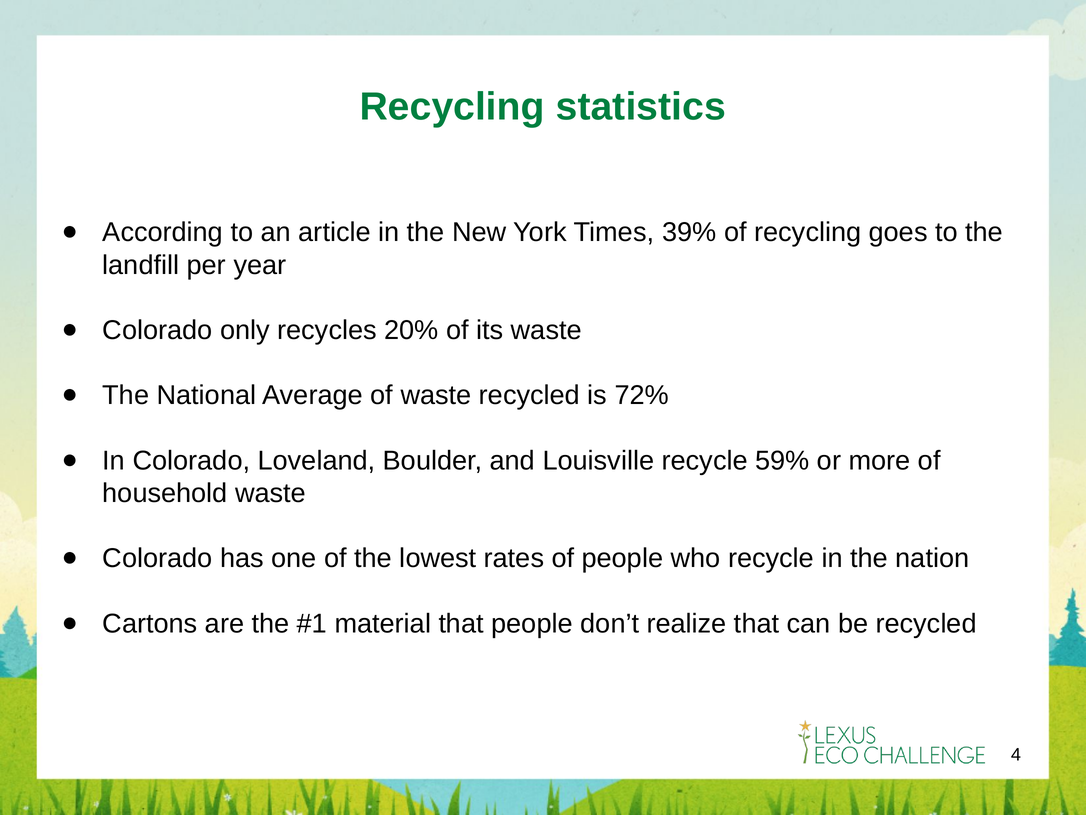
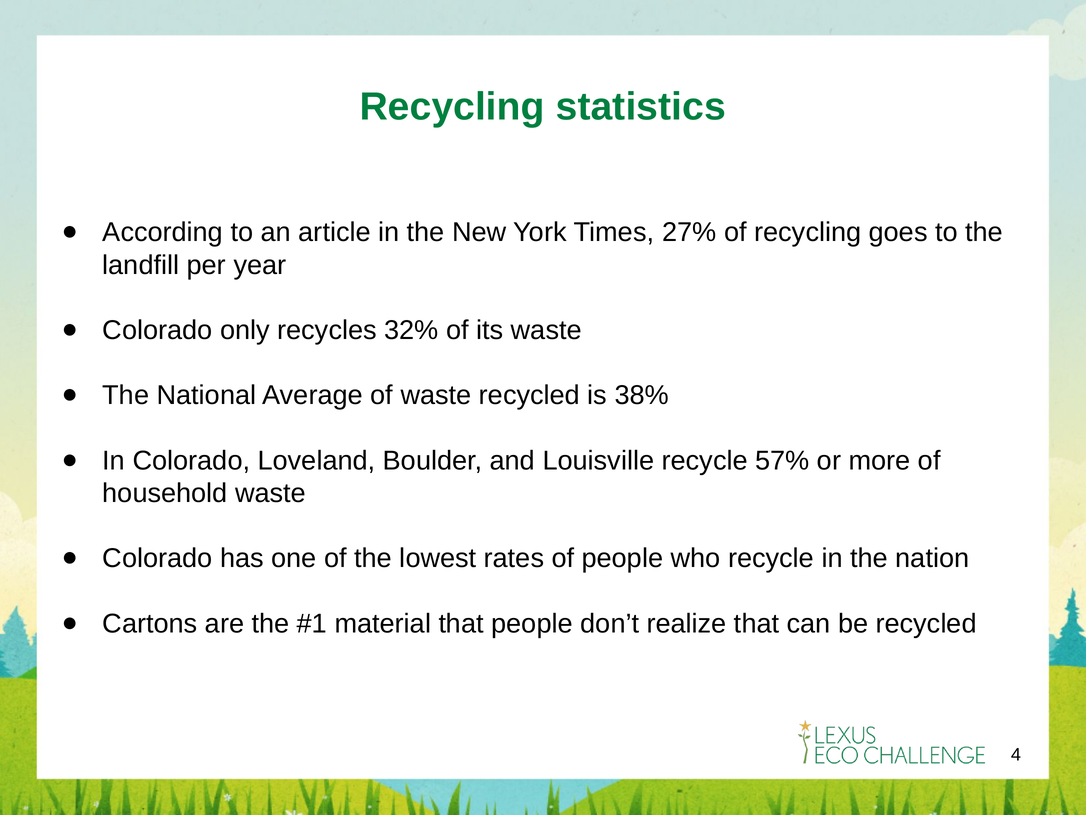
39%: 39% -> 27%
20%: 20% -> 32%
72%: 72% -> 38%
59%: 59% -> 57%
